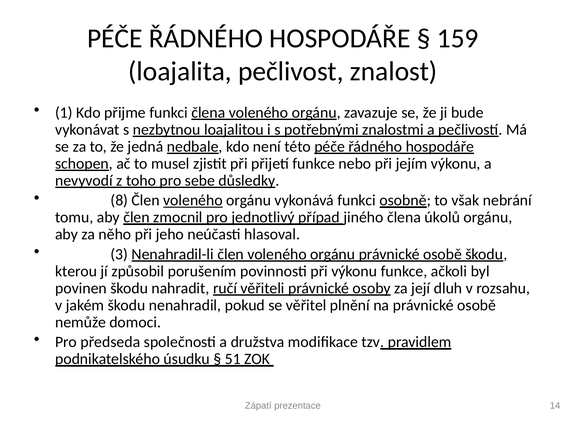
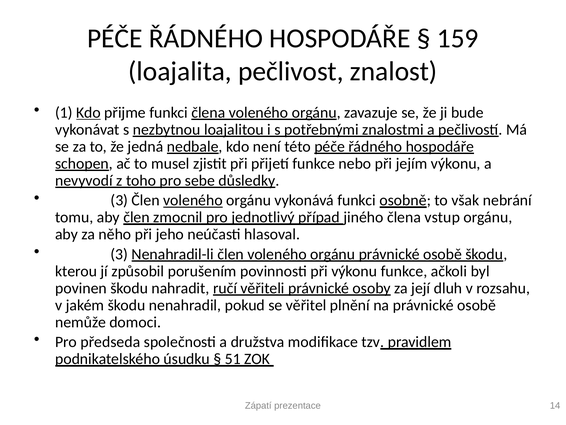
Kdo at (88, 112) underline: none -> present
8 at (119, 200): 8 -> 3
úkolů: úkolů -> vstup
